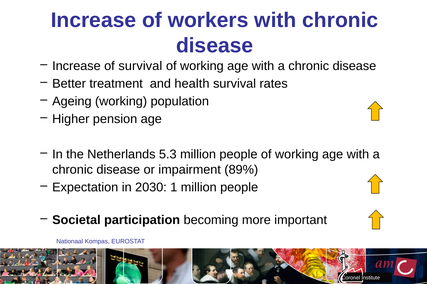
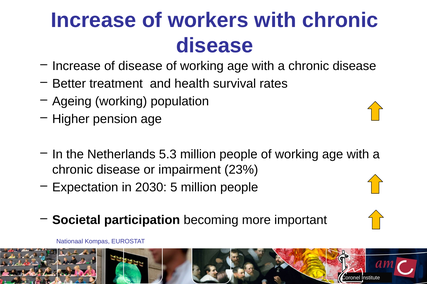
of survival: survival -> disease
89%: 89% -> 23%
1: 1 -> 5
